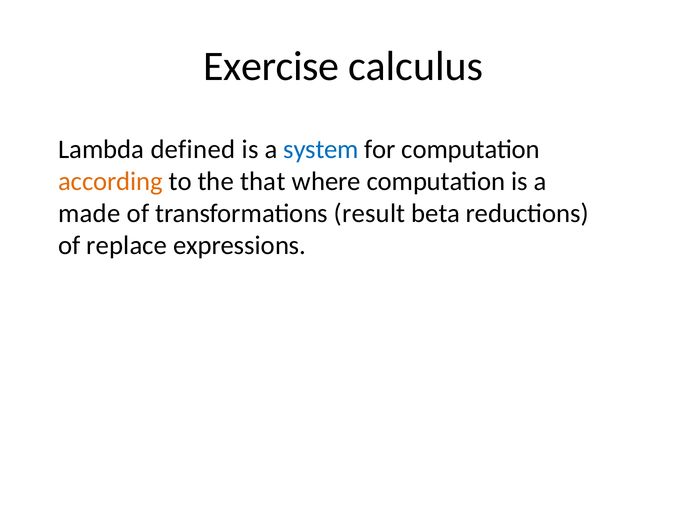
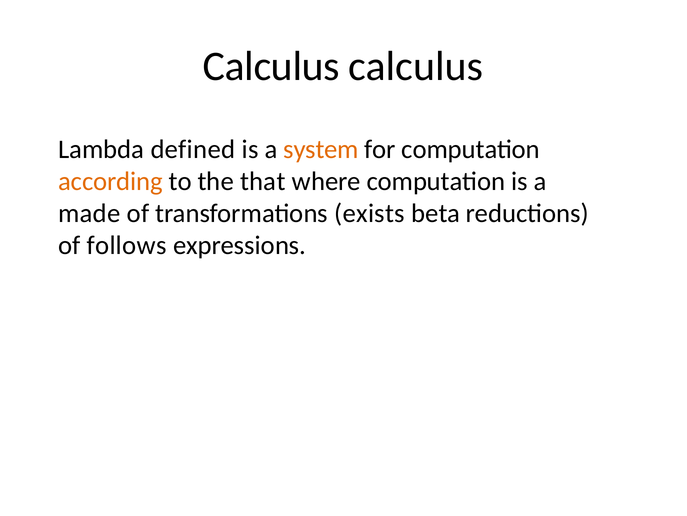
Exercise at (271, 67): Exercise -> Calculus
system colour: blue -> orange
result: result -> exists
replace: replace -> follows
